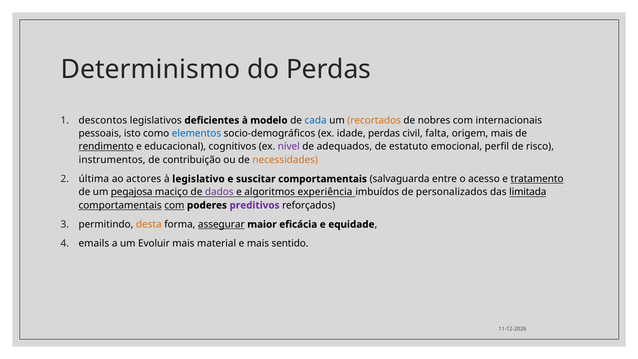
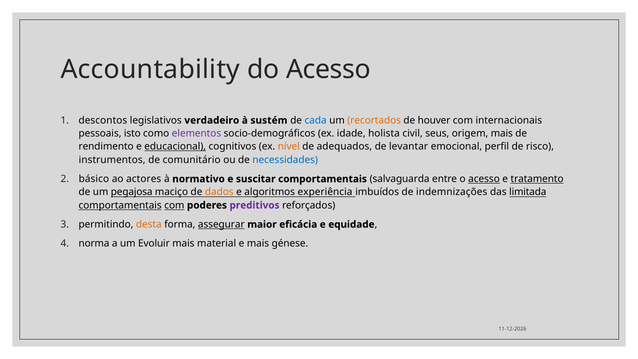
Determinismo: Determinismo -> Accountability
do Perdas: Perdas -> Acesso
deficientes: deficientes -> verdadeiro
modelo: modelo -> sustém
nobres: nobres -> houver
elementos colour: blue -> purple
idade perdas: perdas -> holista
falta: falta -> seus
rendimento underline: present -> none
educacional underline: none -> present
nível colour: purple -> orange
estatuto: estatuto -> levantar
contribuição: contribuição -> comunitário
necessidades colour: orange -> blue
última: última -> básico
legislativo: legislativo -> normativo
acesso at (484, 179) underline: none -> present
dados colour: purple -> orange
personalizados: personalizados -> indemnizações
emails: emails -> norma
sentido: sentido -> génese
